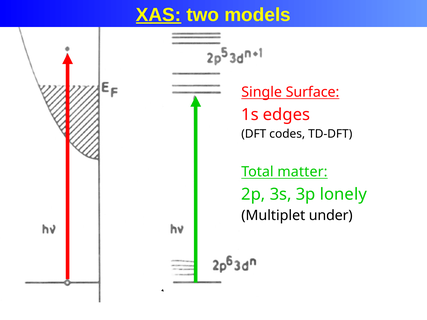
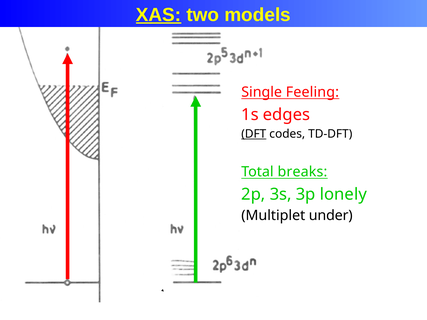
Surface: Surface -> Feeling
DFT underline: none -> present
matter: matter -> breaks
